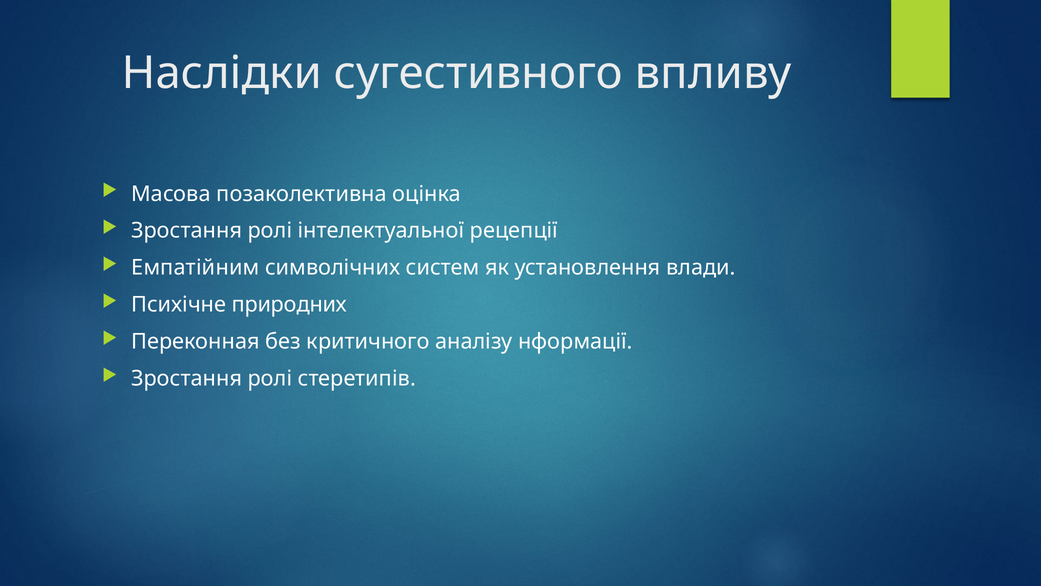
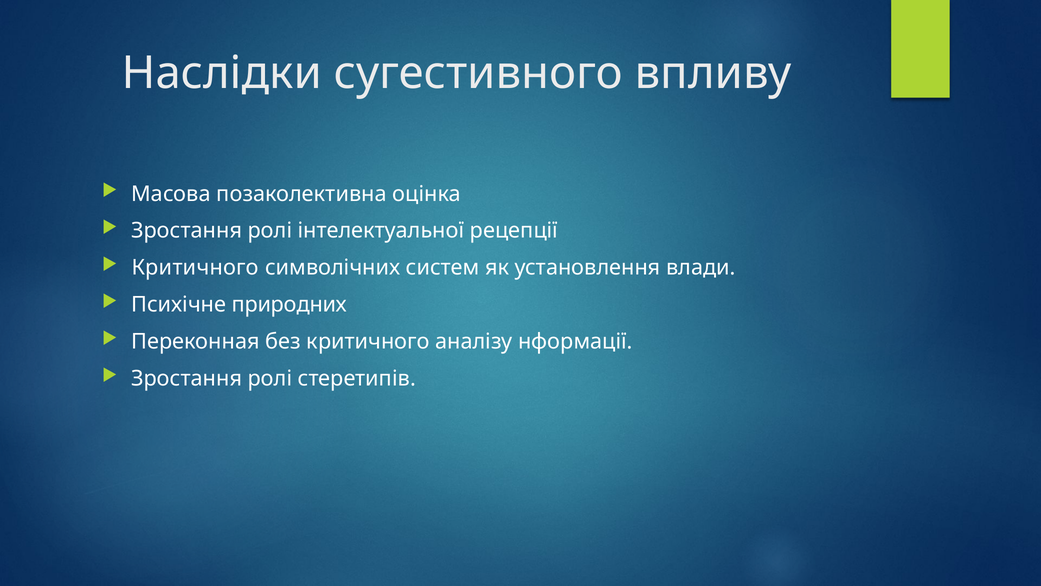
Емпатійним at (195, 268): Емпатійним -> Критичного
